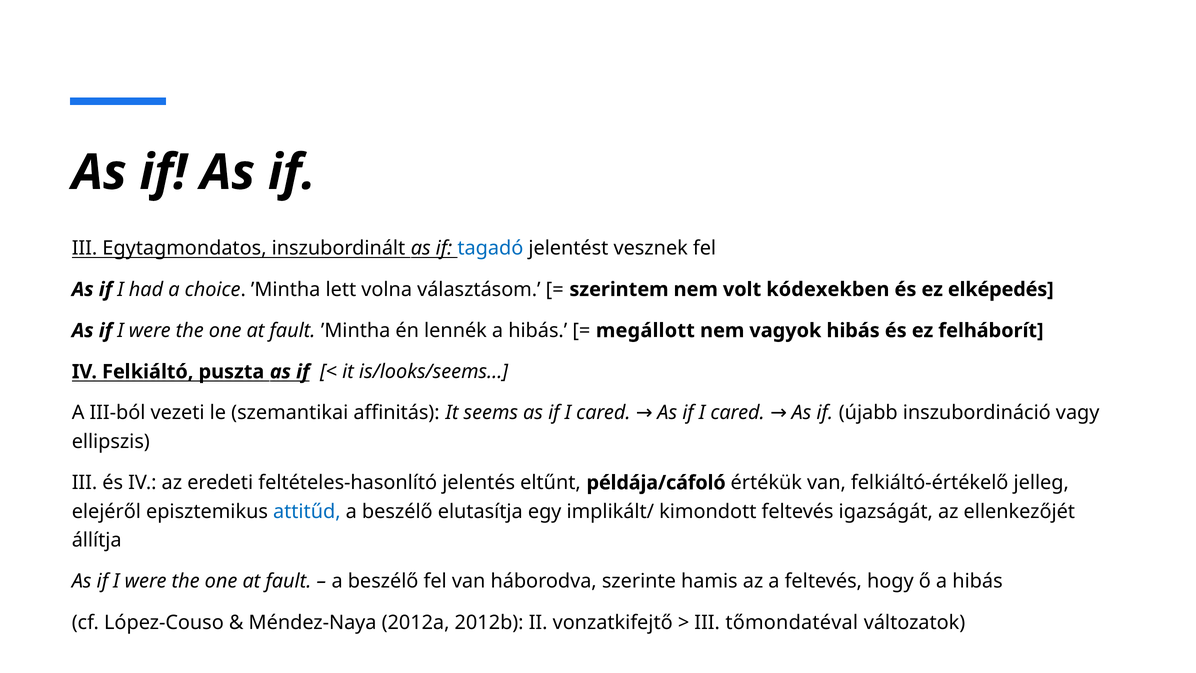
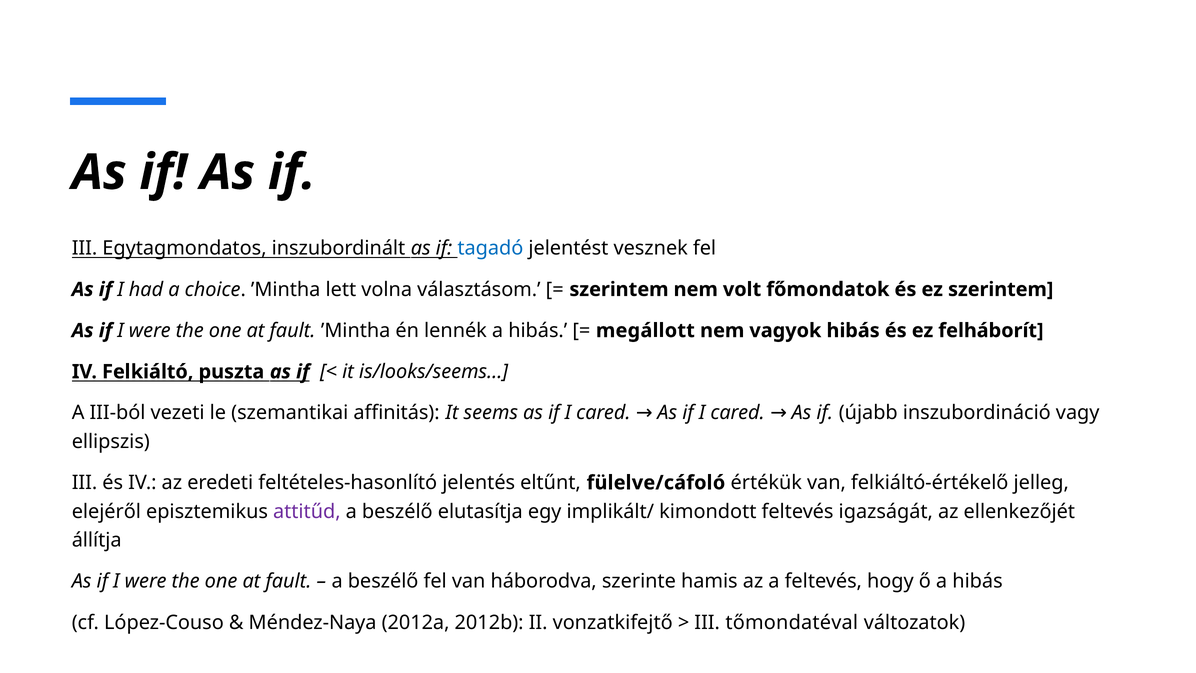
kódexekben: kódexekben -> főmondatok
ez elképedés: elképedés -> szerintem
példája/cáfoló: példája/cáfoló -> fülelve/cáfoló
attitűd colour: blue -> purple
